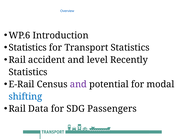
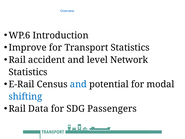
Statistics at (28, 48): Statistics -> Improve
Recently: Recently -> Network
and at (78, 84) colour: purple -> blue
